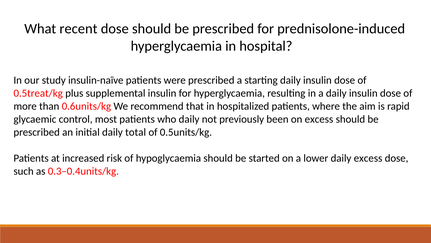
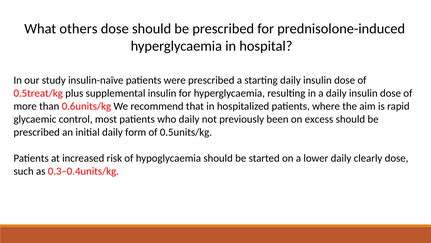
recent: recent -> others
total: total -> form
daily excess: excess -> clearly
